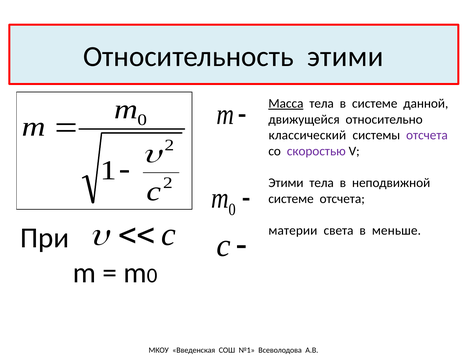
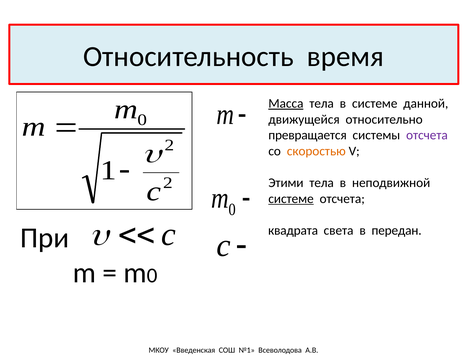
Относительность этими: этими -> время
классический: классический -> превращается
скоростью colour: purple -> orange
системе at (291, 198) underline: none -> present
материи: материи -> квадрата
меньше: меньше -> передан
